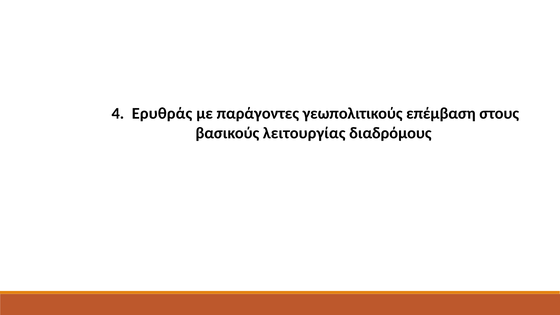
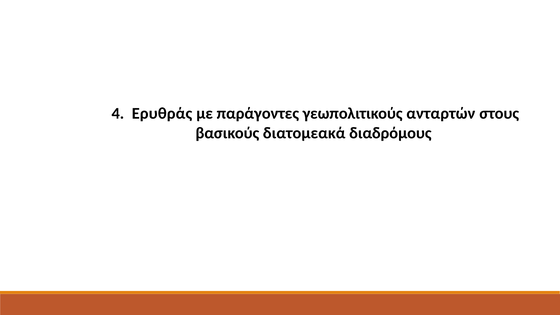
επέμβαση: επέμβαση -> ανταρτών
λειτουργίας: λειτουργίας -> διατομεακά
